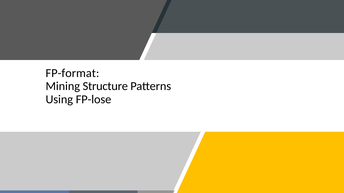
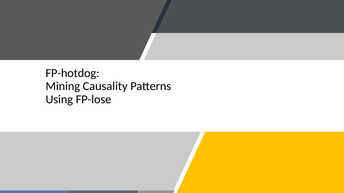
FP-format: FP-format -> FP-hotdog
Structure: Structure -> Causality
